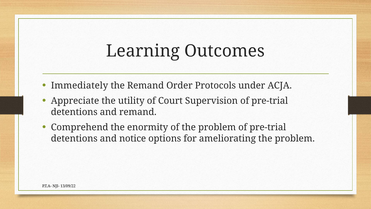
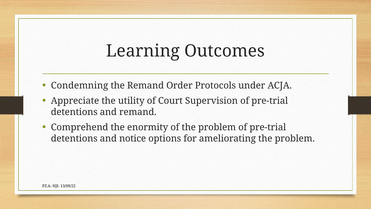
Immediately: Immediately -> Condemning
